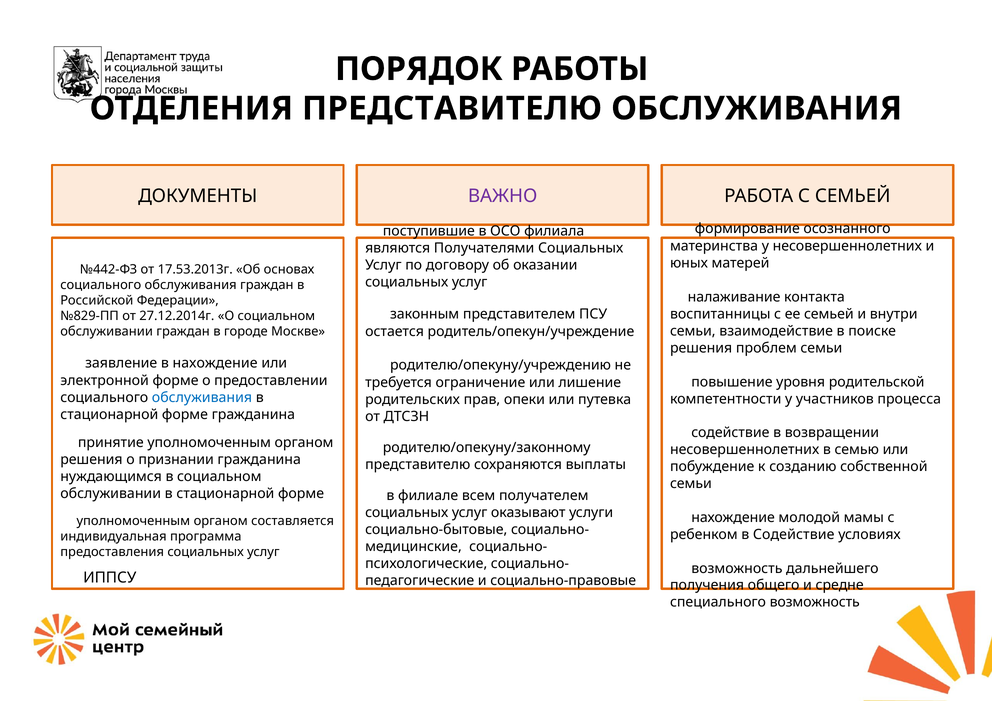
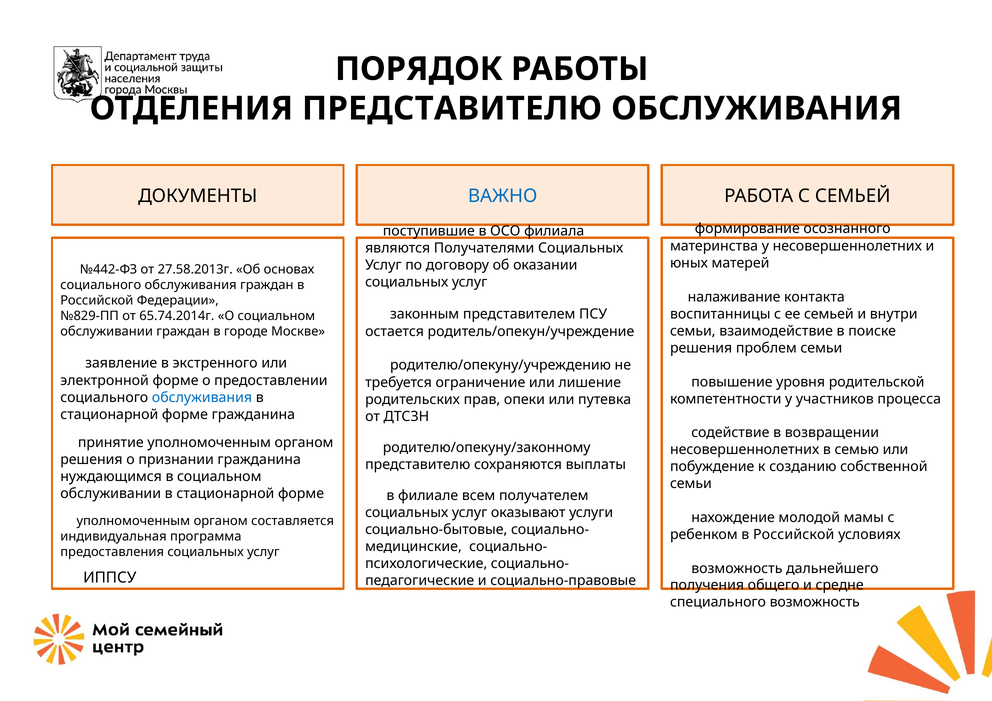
ВАЖНО colour: purple -> blue
17.53.2013г: 17.53.2013г -> 27.58.2013г
27.12.2014г: 27.12.2014г -> 65.74.2014г
в нахождение: нахождение -> экстренного
ребенком в Содействие: Содействие -> Российской
